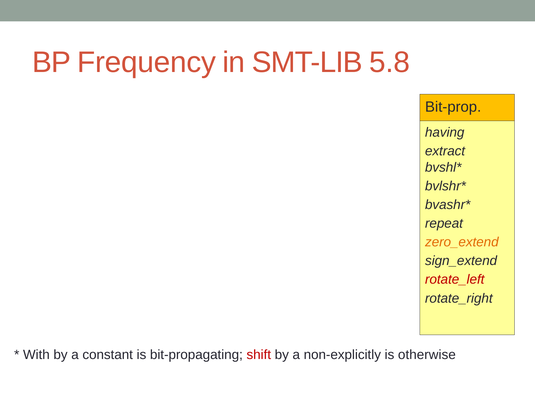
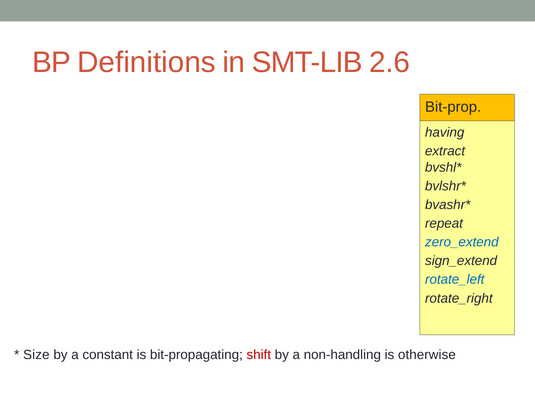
Frequency: Frequency -> Definitions
5.8: 5.8 -> 2.6
zero_extend colour: orange -> blue
rotate_left colour: red -> blue
With: With -> Size
non-explicitly: non-explicitly -> non-handling
